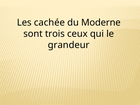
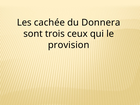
Moderne: Moderne -> Donnera
grandeur: grandeur -> provision
